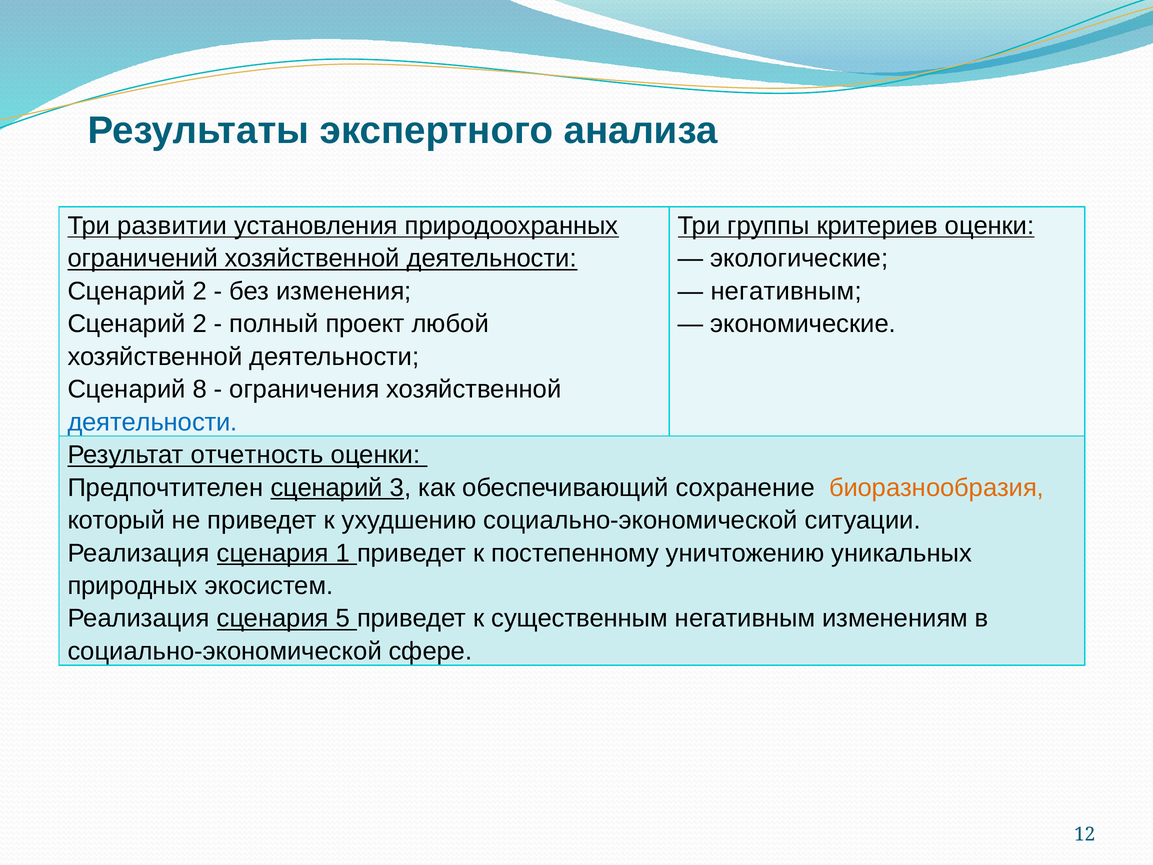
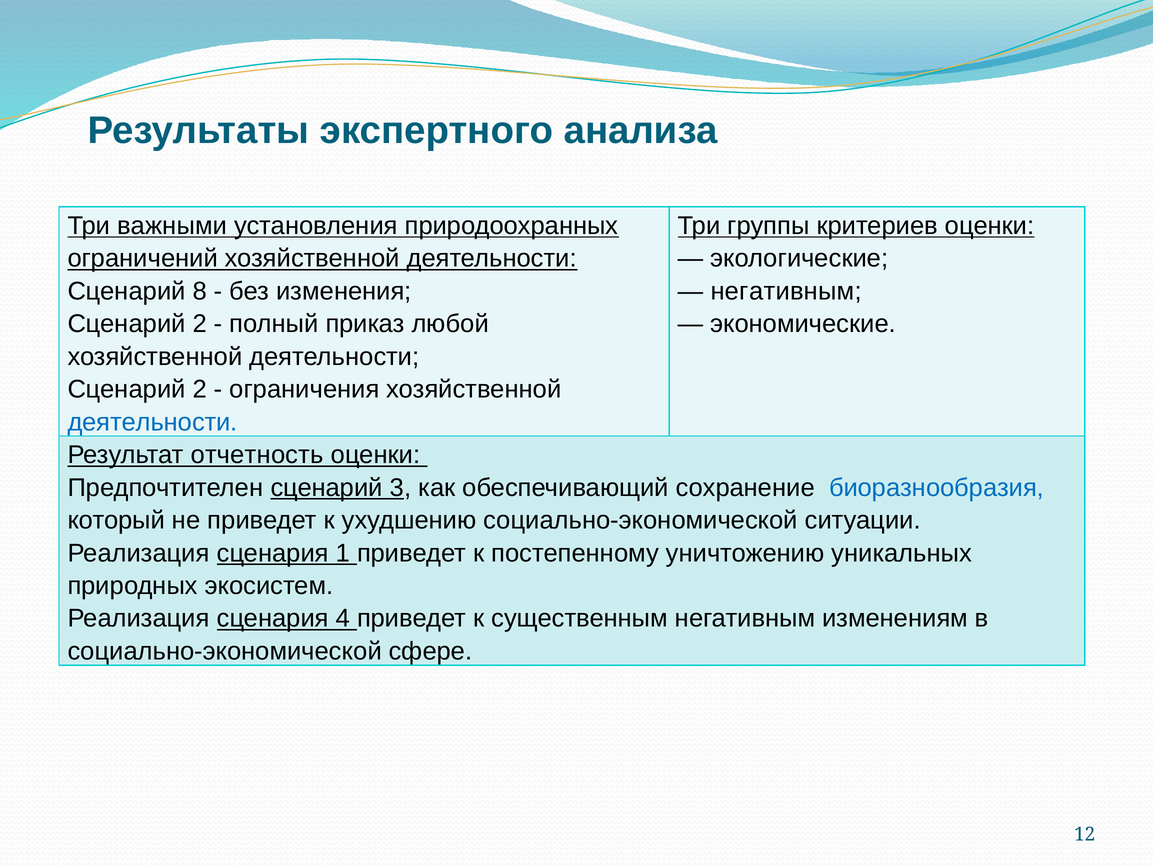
развитии: развитии -> важными
2 at (200, 291): 2 -> 8
проект: проект -> приказ
8 at (200, 389): 8 -> 2
биоразнообразия colour: orange -> blue
5: 5 -> 4
